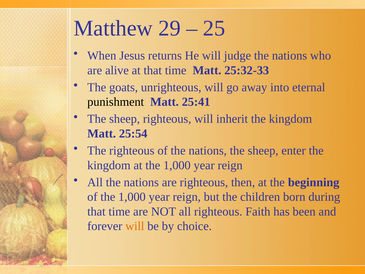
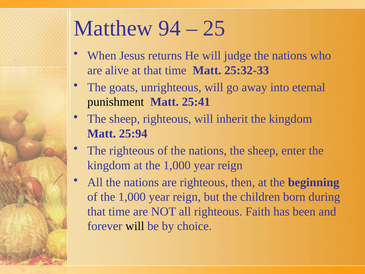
29: 29 -> 94
25:54: 25:54 -> 25:94
will at (135, 226) colour: orange -> black
